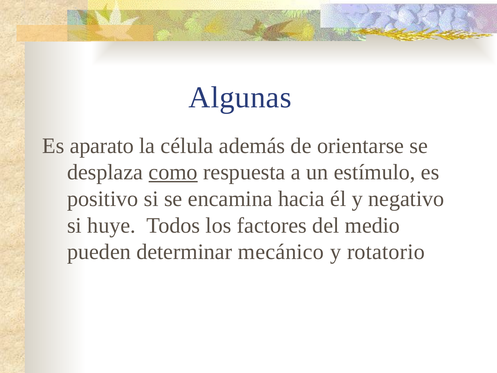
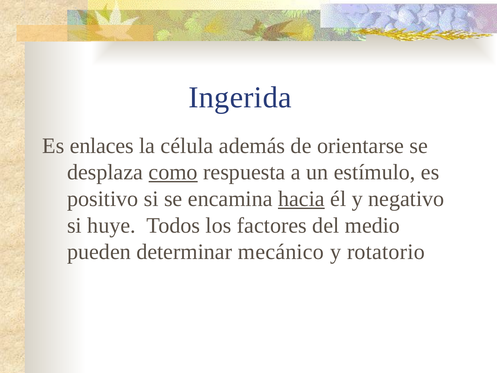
Algunas: Algunas -> Ingerida
aparato: aparato -> enlaces
hacia underline: none -> present
